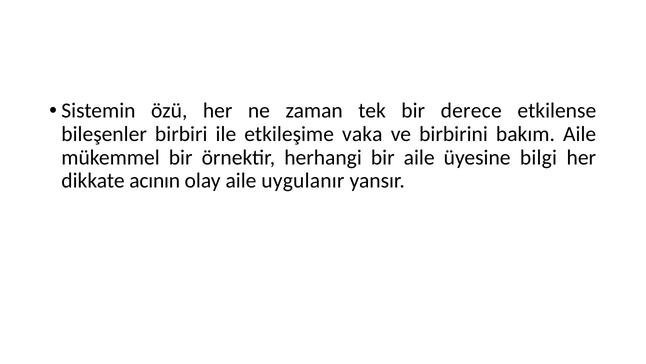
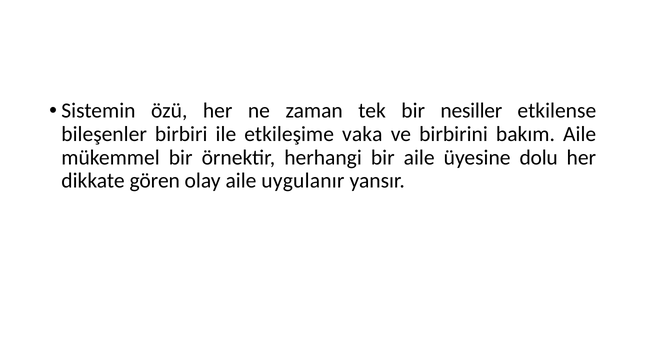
derece: derece -> nesiller
bilgi: bilgi -> dolu
acının: acının -> gören
